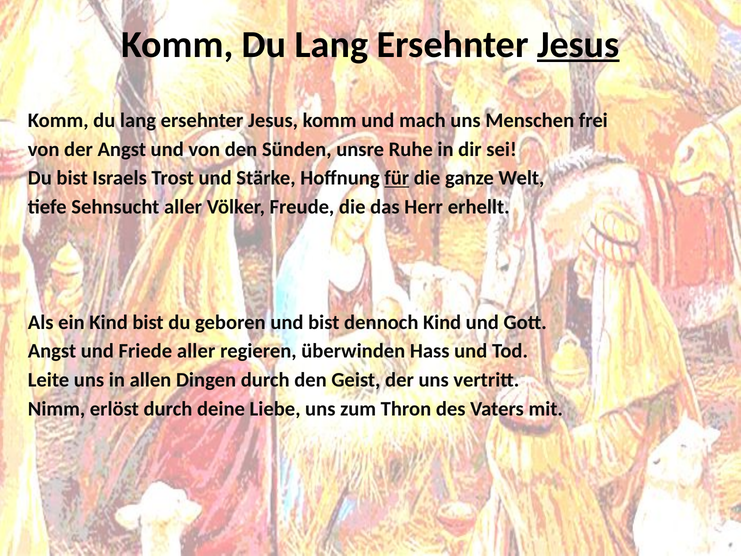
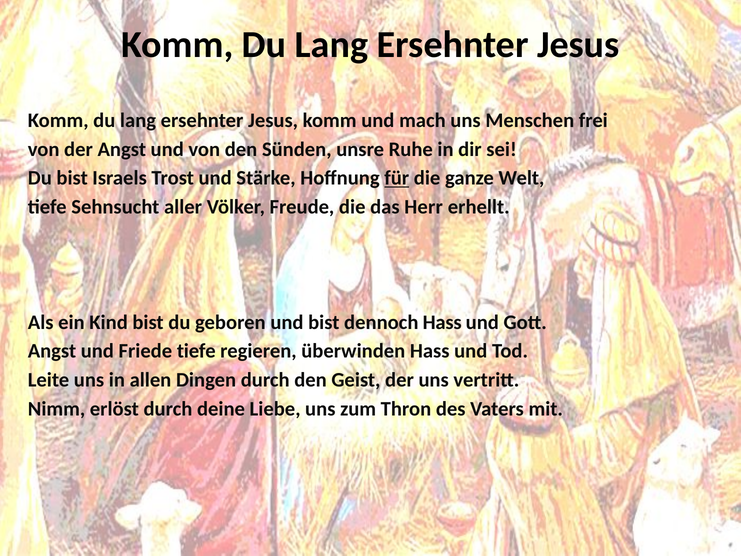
Jesus at (578, 44) underline: present -> none
dennoch Kind: Kind -> Hass
Friede aller: aller -> tiefe
